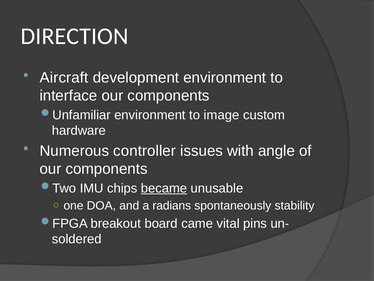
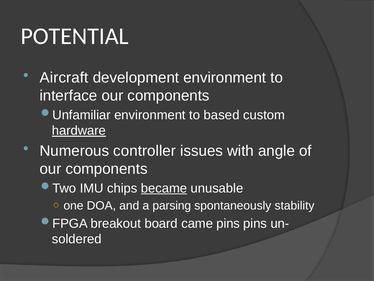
DIRECTION: DIRECTION -> POTENTIAL
image: image -> based
hardware underline: none -> present
radians: radians -> parsing
came vital: vital -> pins
